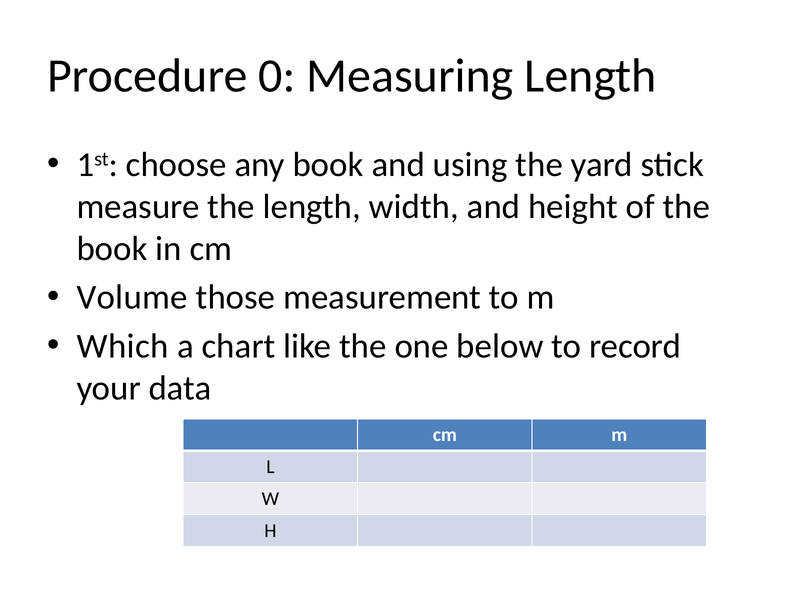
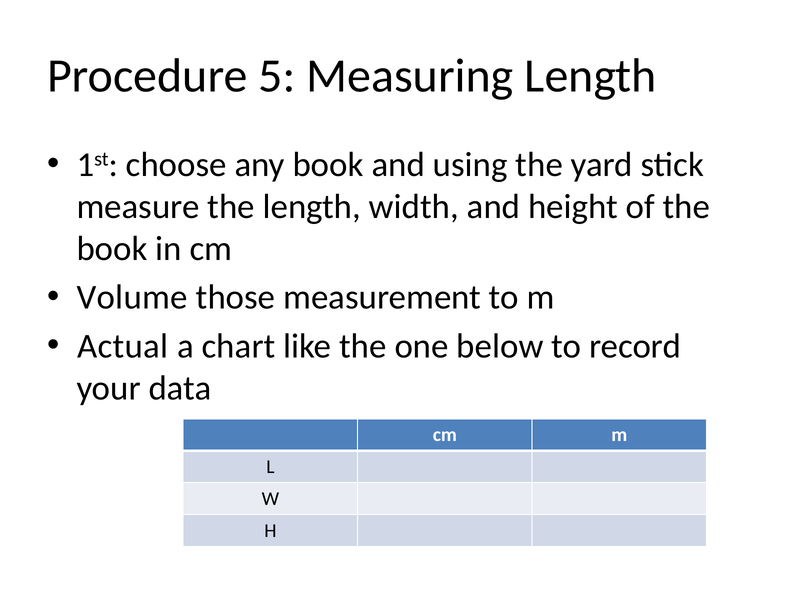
0: 0 -> 5
Which: Which -> Actual
